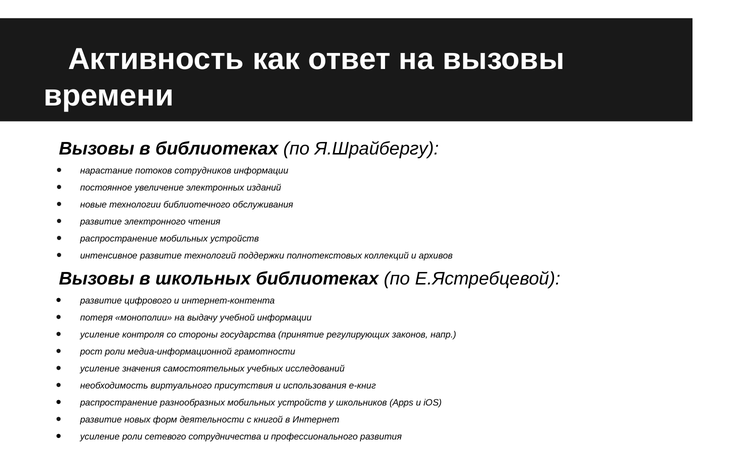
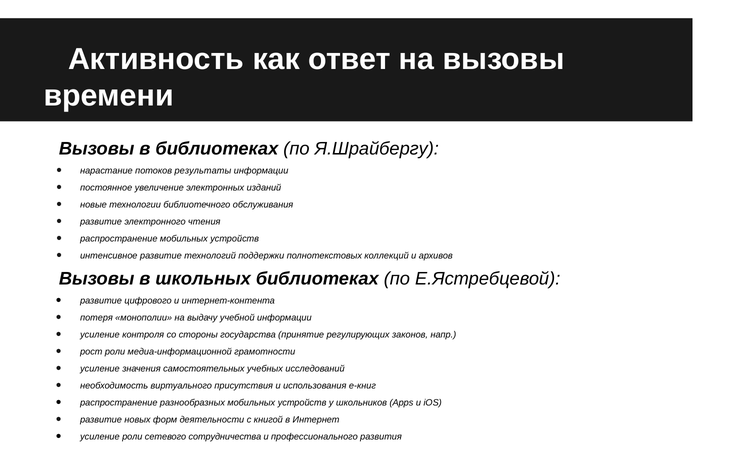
сотрудников: сотрудников -> результаты
